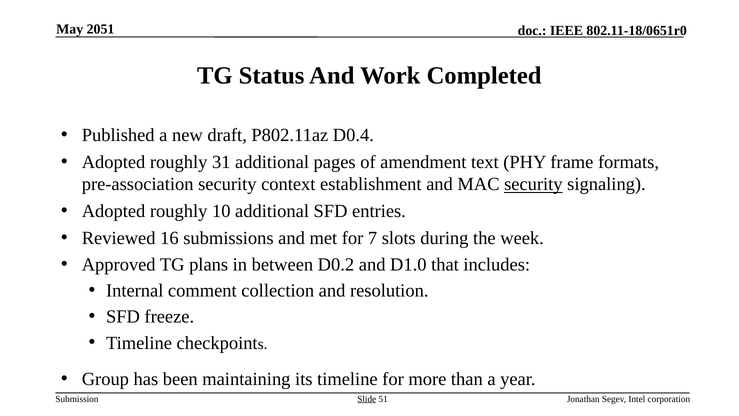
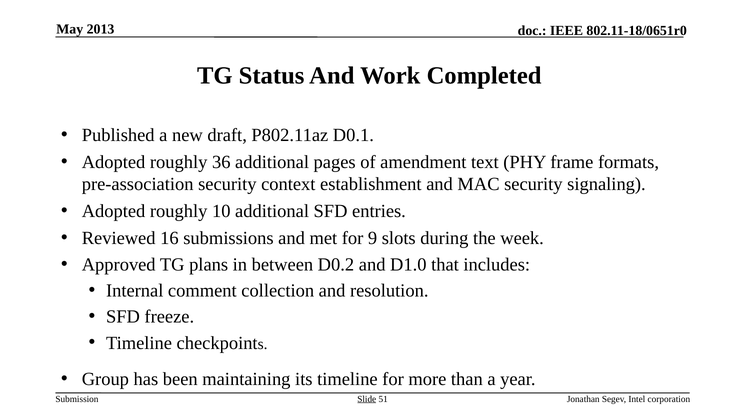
2051: 2051 -> 2013
D0.4: D0.4 -> D0.1
31: 31 -> 36
security at (533, 184) underline: present -> none
7: 7 -> 9
